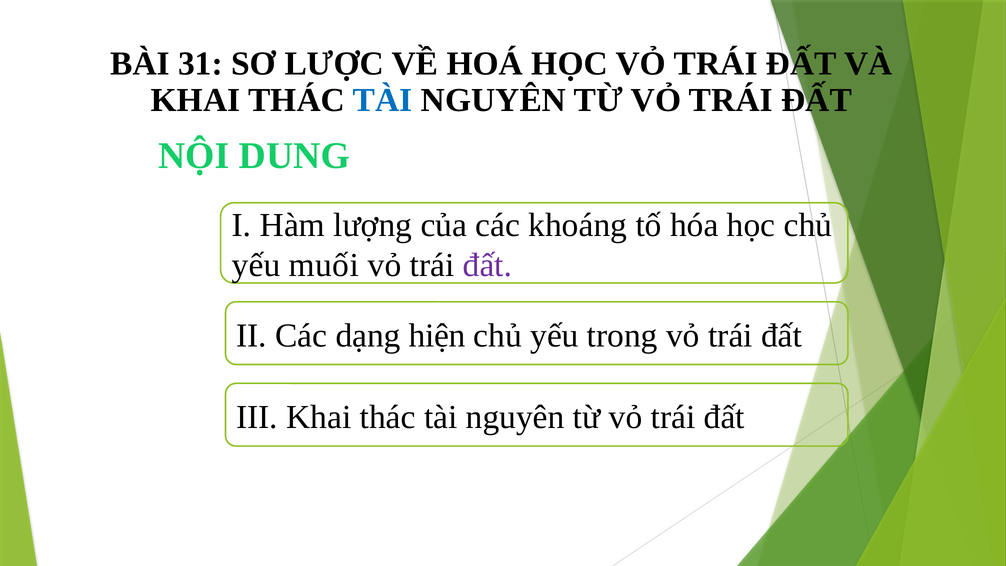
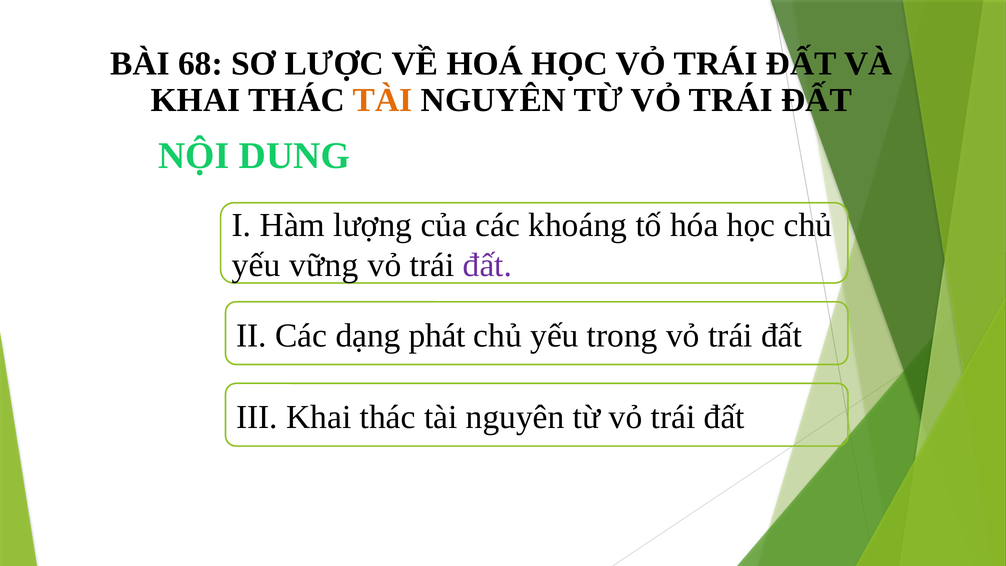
31: 31 -> 68
TÀI at (383, 100) colour: blue -> orange
muối: muối -> vững
hiện: hiện -> phát
